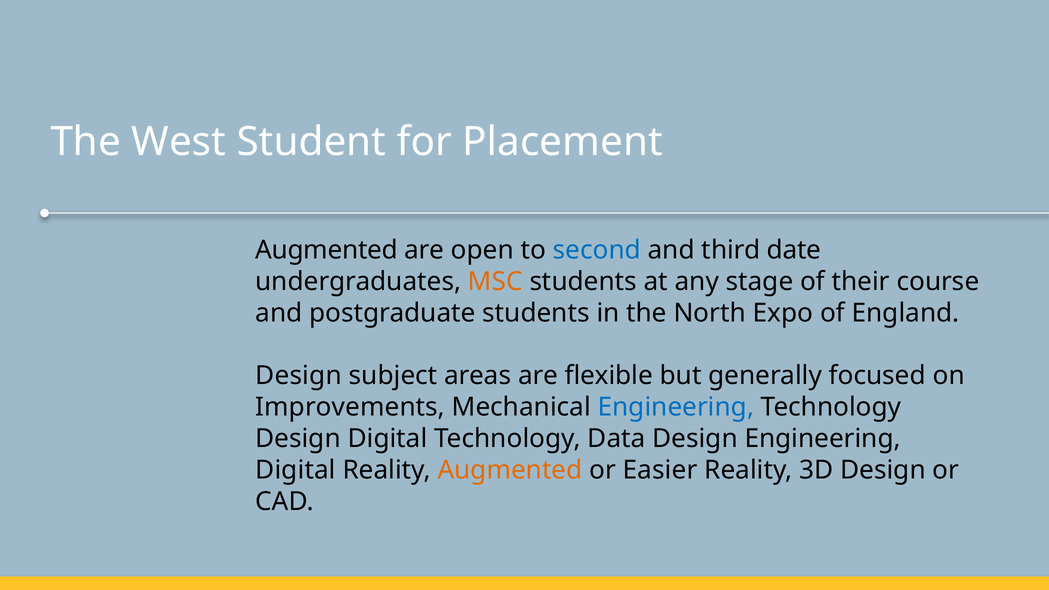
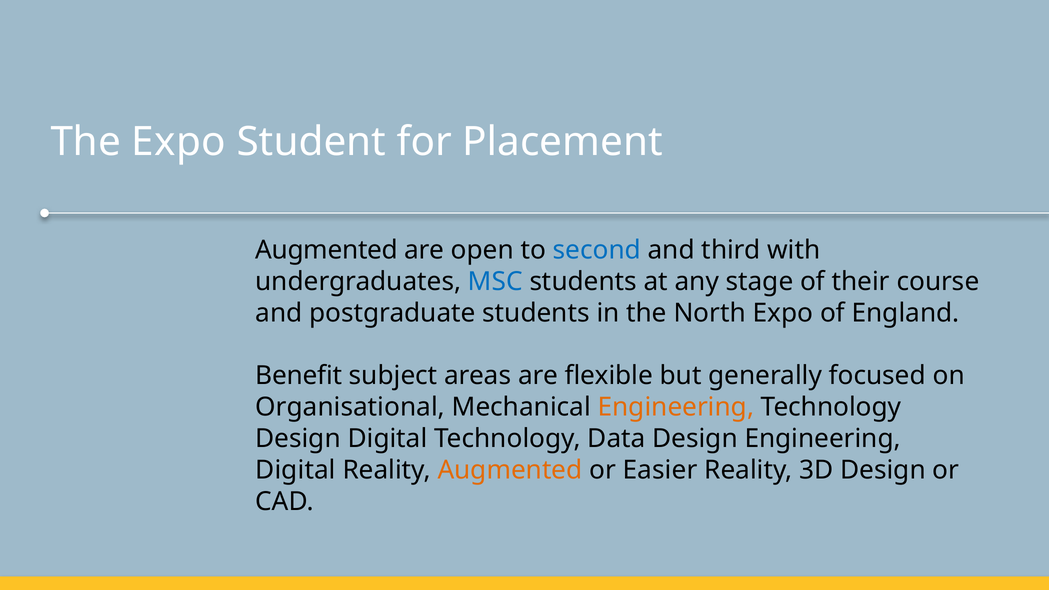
The West: West -> Expo
date: date -> with
MSC colour: orange -> blue
Design at (299, 376): Design -> Benefit
Improvements: Improvements -> Organisational
Engineering at (676, 407) colour: blue -> orange
